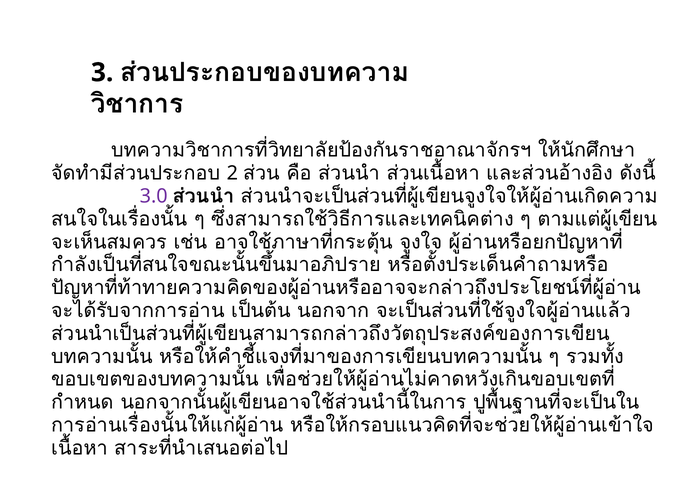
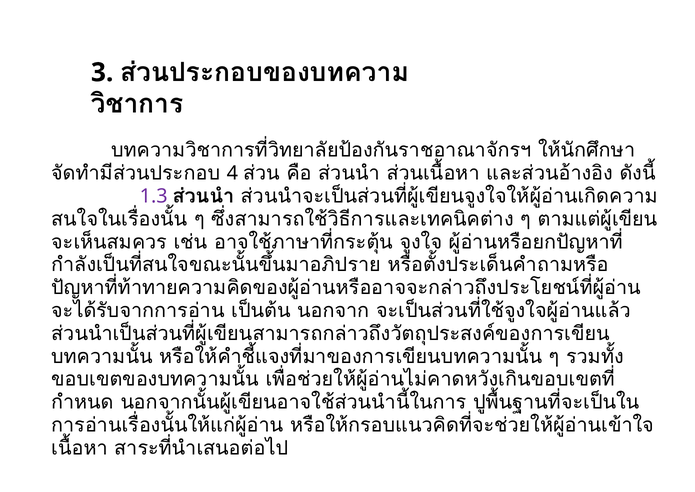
2: 2 -> 4
3.0: 3.0 -> 1.3
